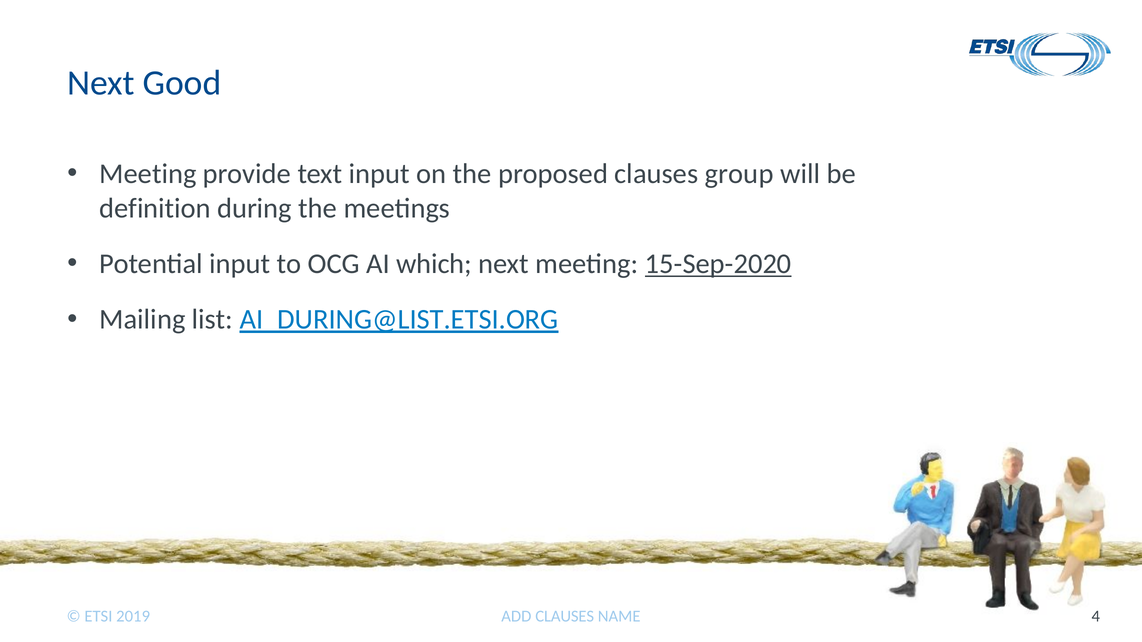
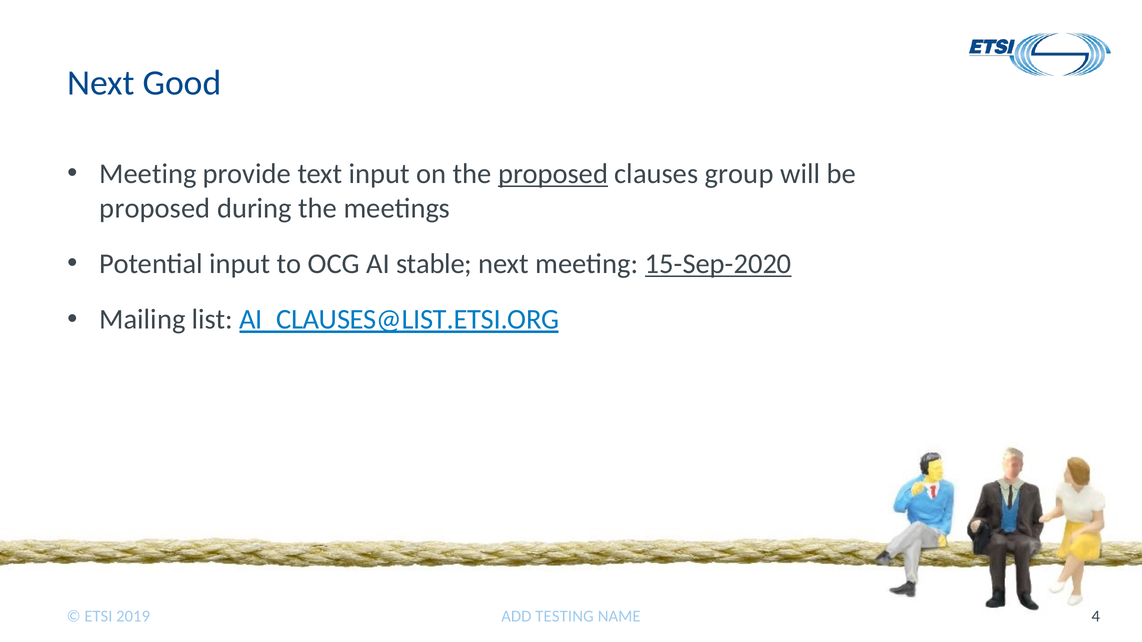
proposed at (553, 174) underline: none -> present
definition at (155, 208): definition -> proposed
which: which -> stable
AI_DURING@LIST.ETSI.ORG: AI_DURING@LIST.ETSI.ORG -> AI_CLAUSES@LIST.ETSI.ORG
ADD CLAUSES: CLAUSES -> TESTING
